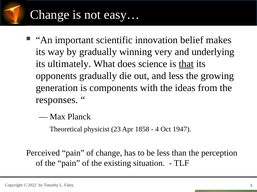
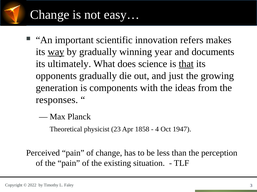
belief: belief -> refers
way underline: none -> present
very: very -> year
underlying: underlying -> documents
and less: less -> just
